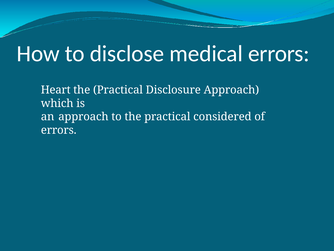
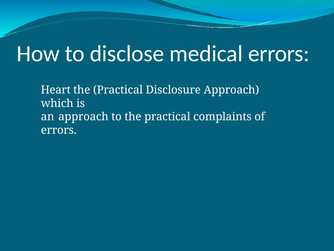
considered: considered -> complaints
